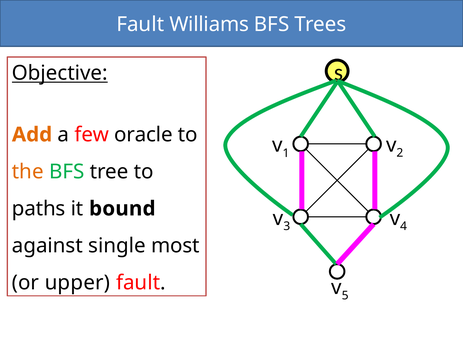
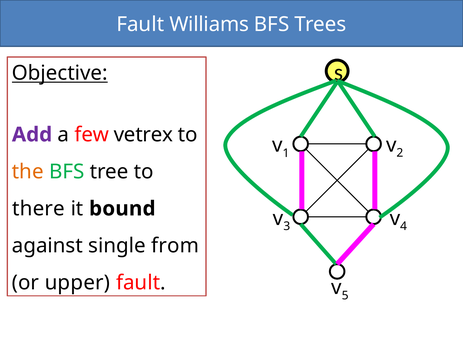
Add colour: orange -> purple
oracle: oracle -> vetrex
paths: paths -> there
most: most -> from
